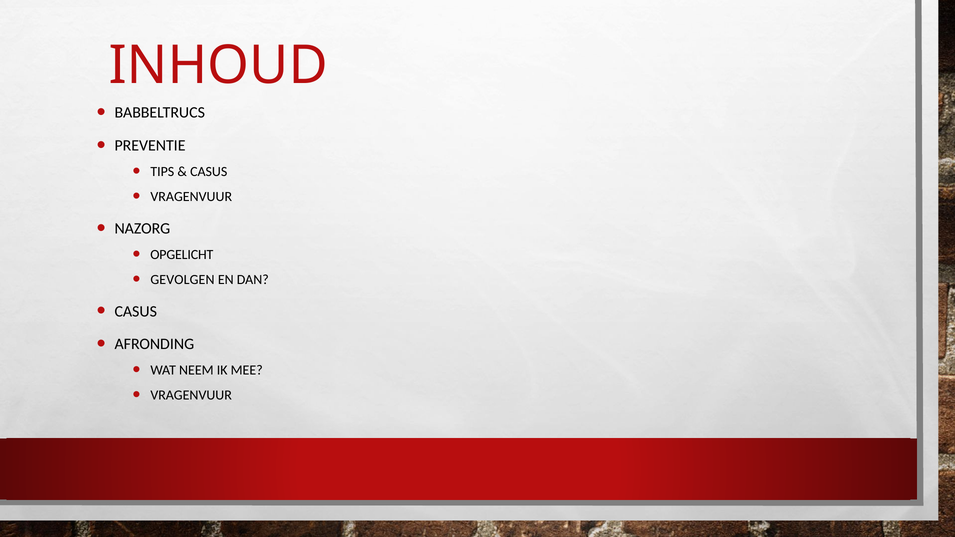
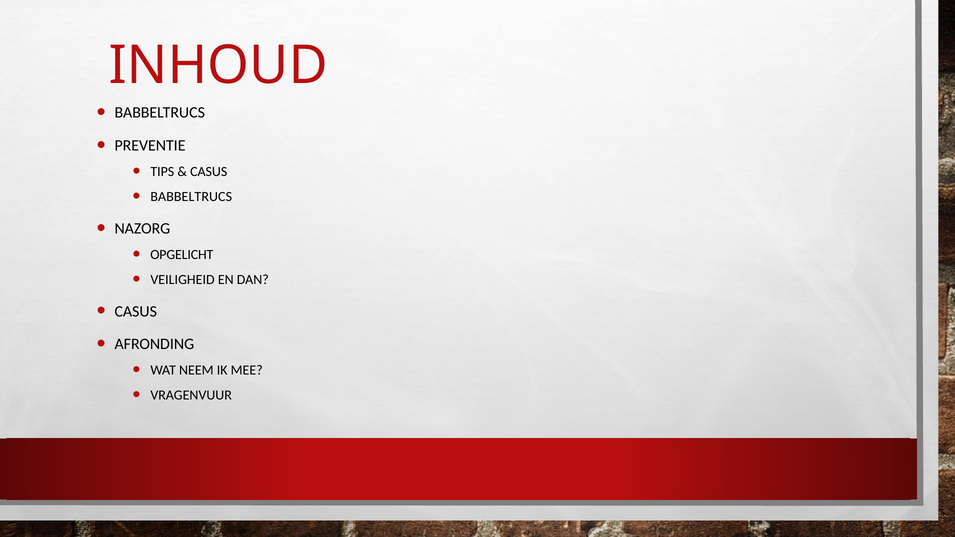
VRAGENVUUR at (191, 197): VRAGENVUUR -> BABBELTRUCS
GEVOLGEN: GEVOLGEN -> VEILIGHEID
